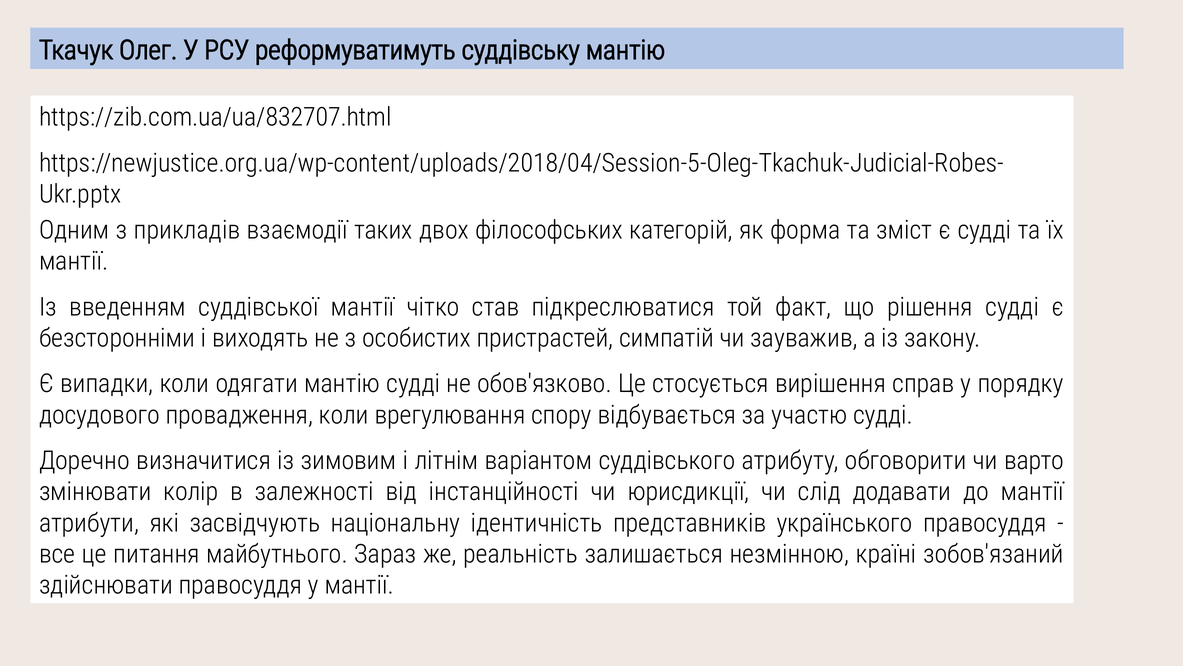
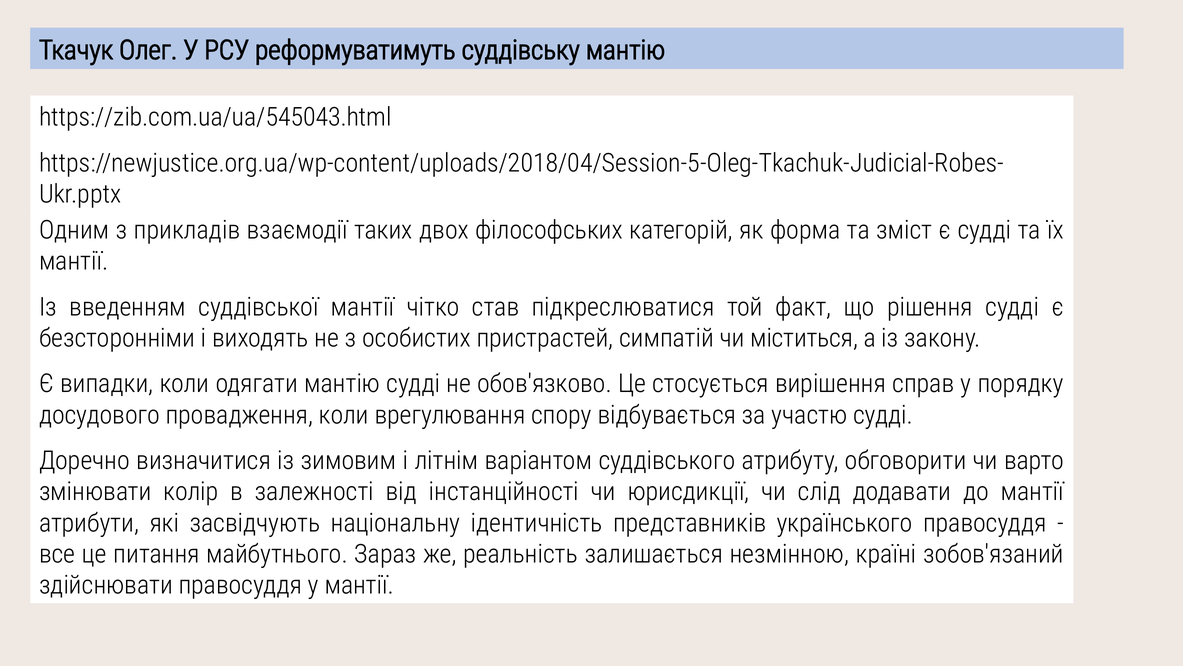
https://zib.com.ua/ua/832707.html: https://zib.com.ua/ua/832707.html -> https://zib.com.ua/ua/545043.html
зауважив: зауважив -> міститься
